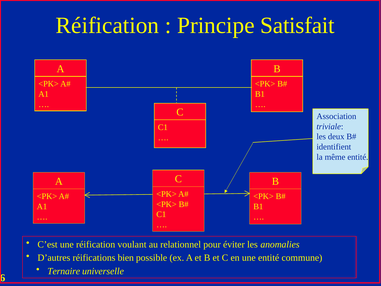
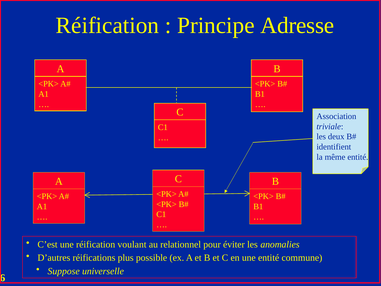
Satisfait: Satisfait -> Adresse
bien: bien -> plus
Ternaire: Ternaire -> Suppose
